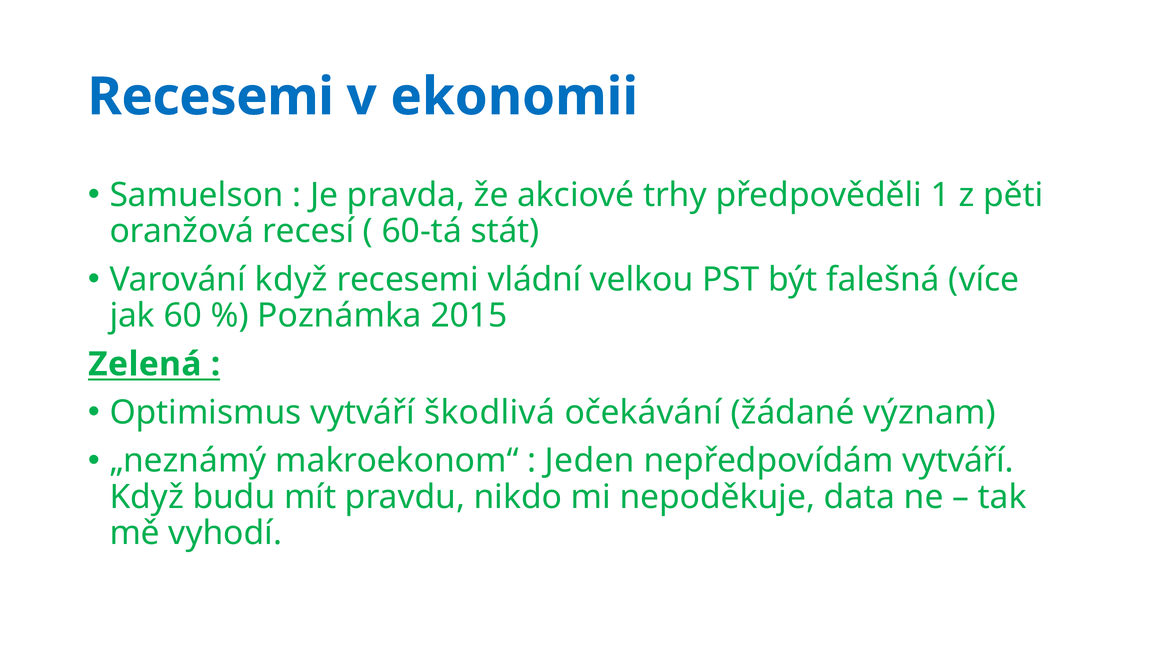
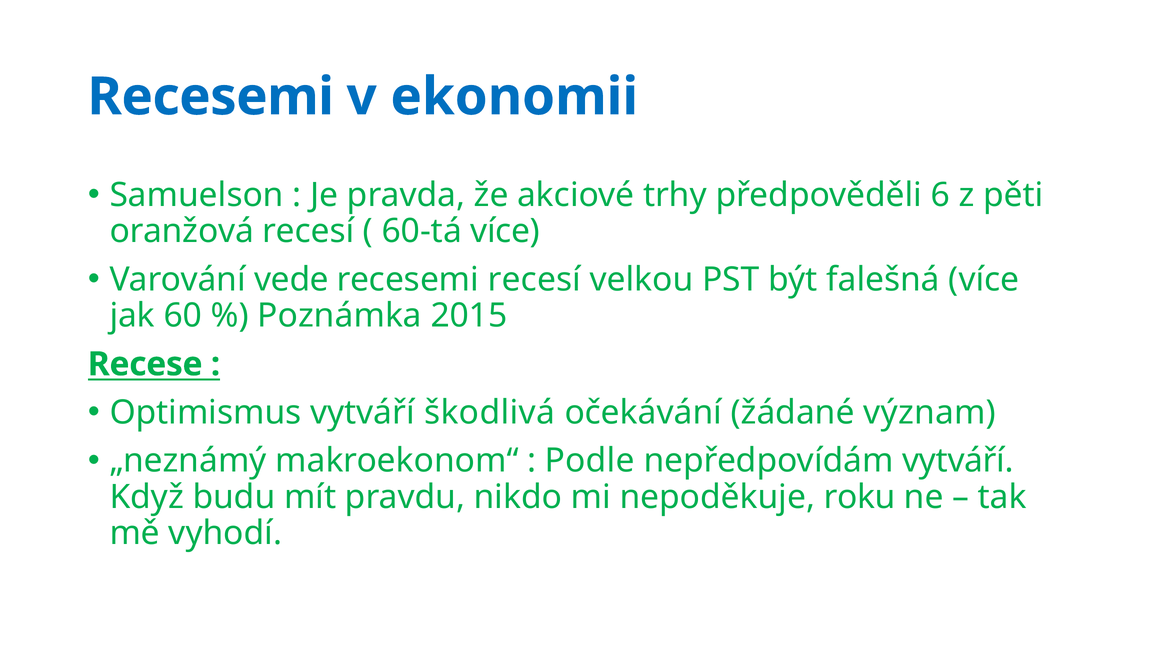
1: 1 -> 6
60-tá stát: stát -> více
Varování když: když -> vede
recesemi vládní: vládní -> recesí
Zelená: Zelená -> Recese
Jeden: Jeden -> Podle
data: data -> roku
